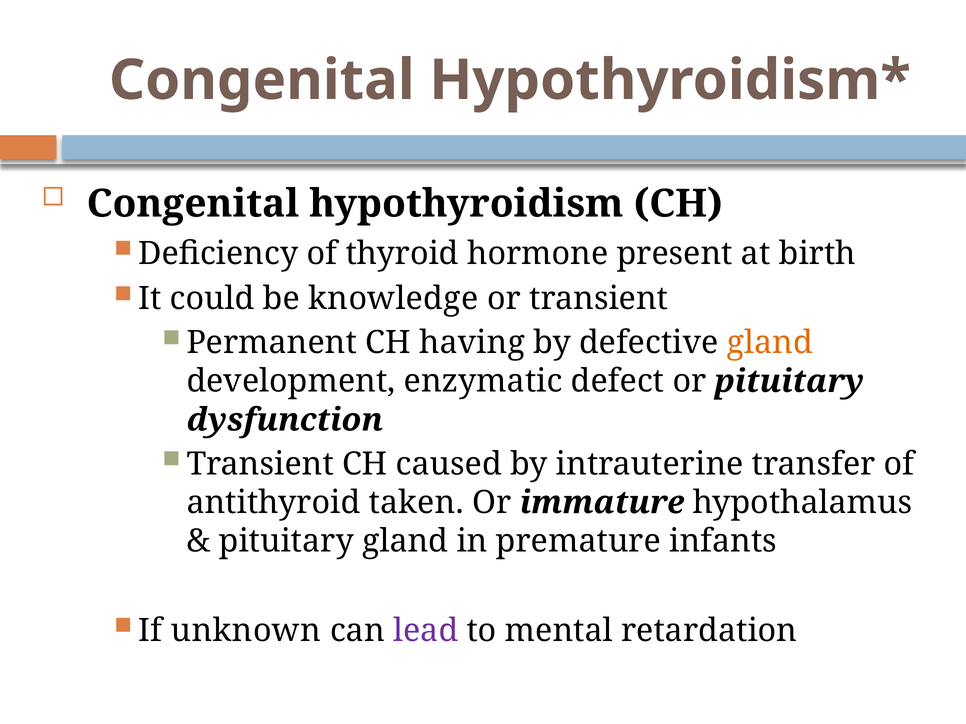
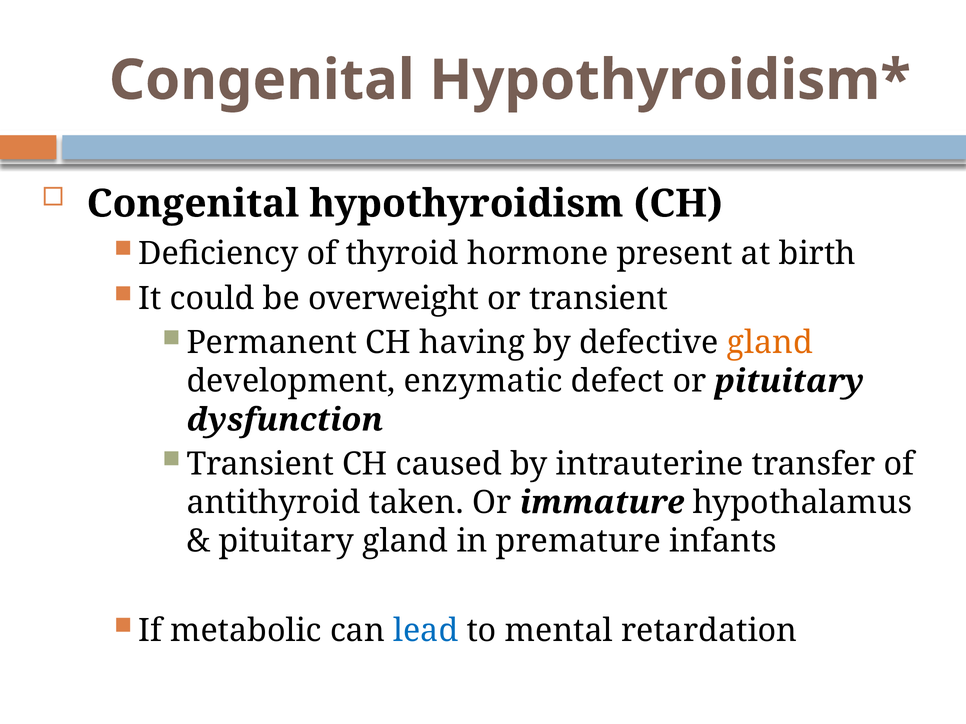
knowledge: knowledge -> overweight
unknown: unknown -> metabolic
lead colour: purple -> blue
